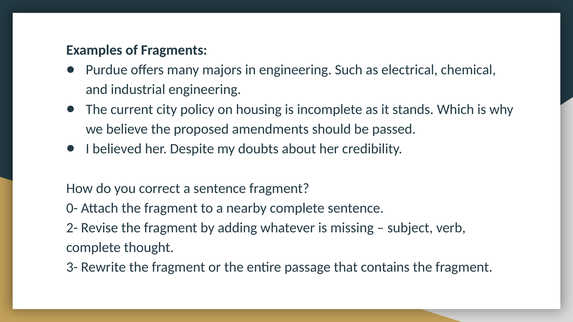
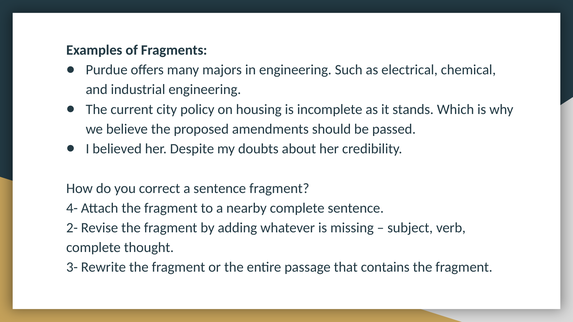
0-: 0- -> 4-
